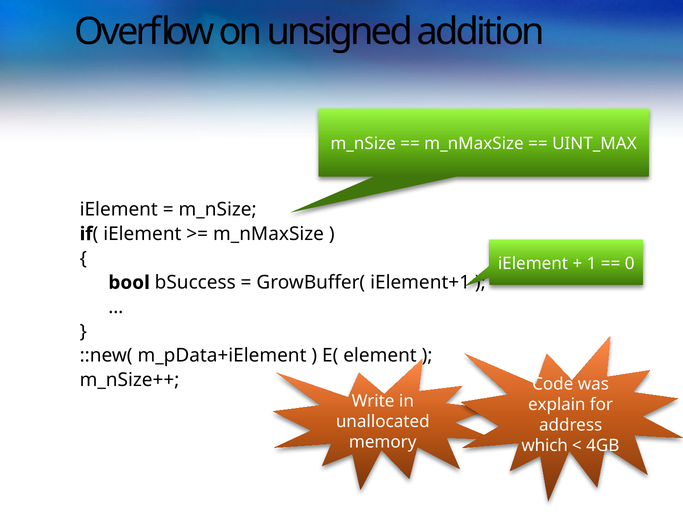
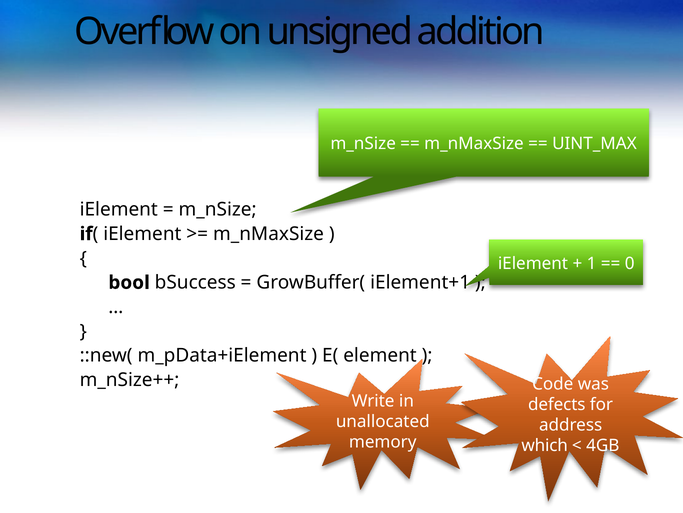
explain: explain -> defects
